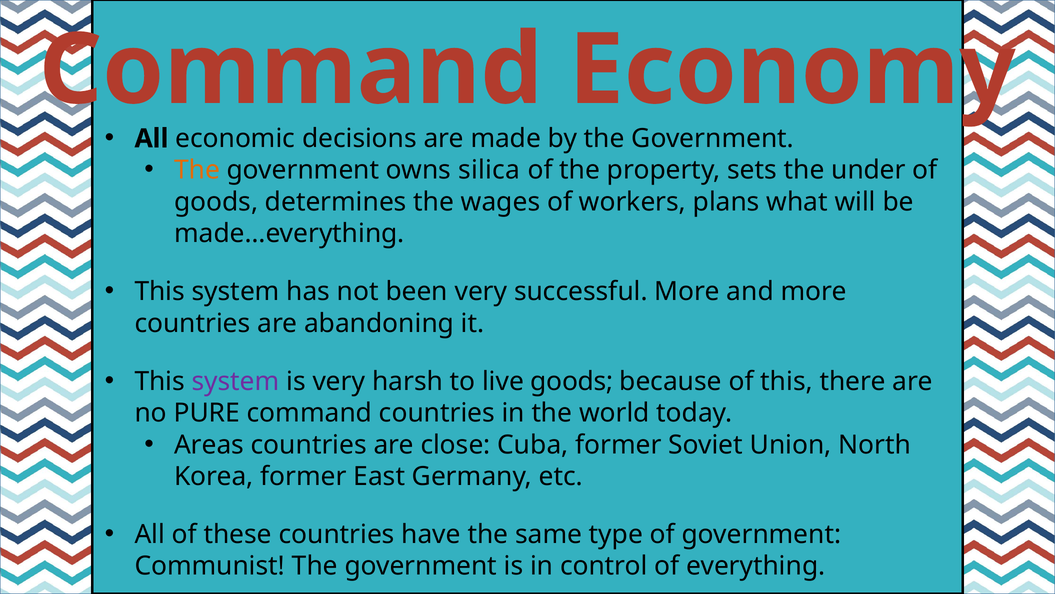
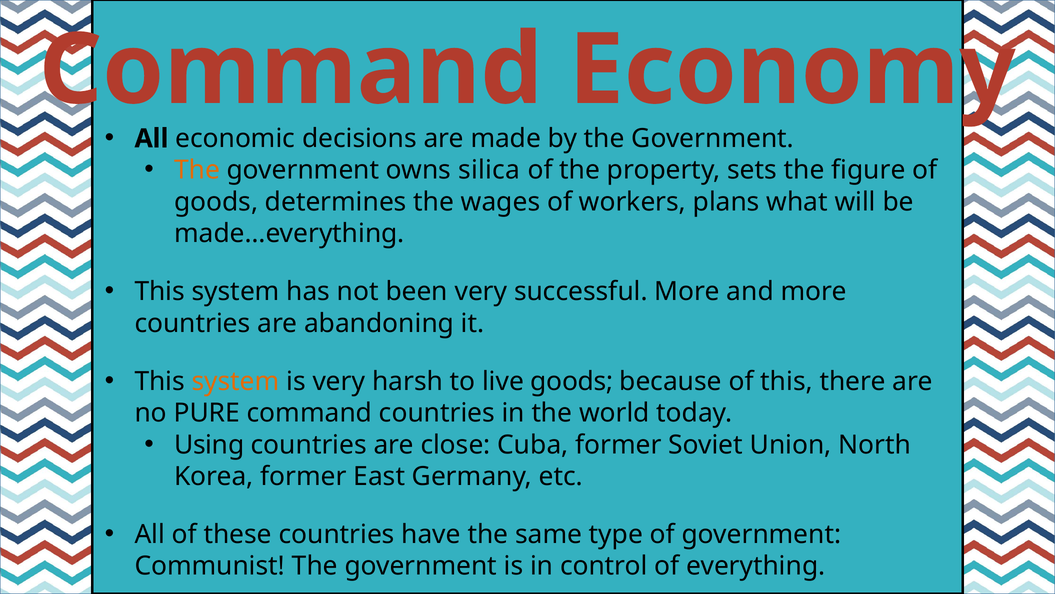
under: under -> figure
system at (236, 381) colour: purple -> orange
Areas: Areas -> Using
